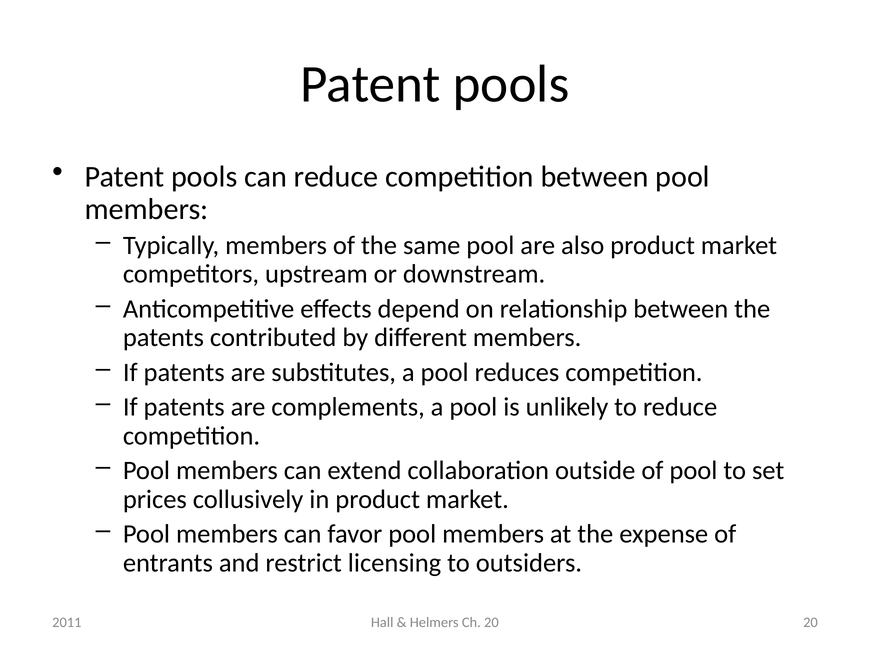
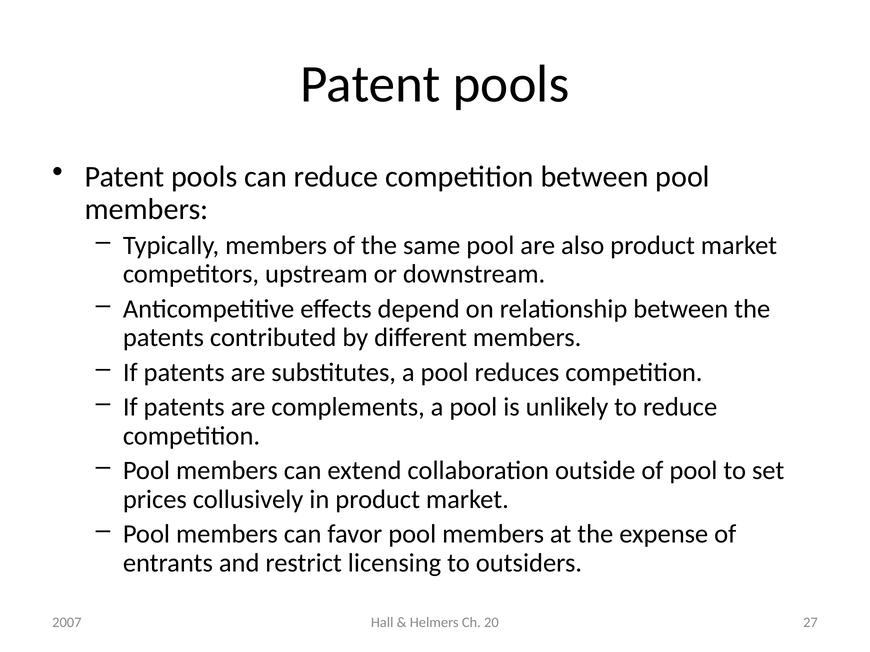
20 20: 20 -> 27
2011: 2011 -> 2007
